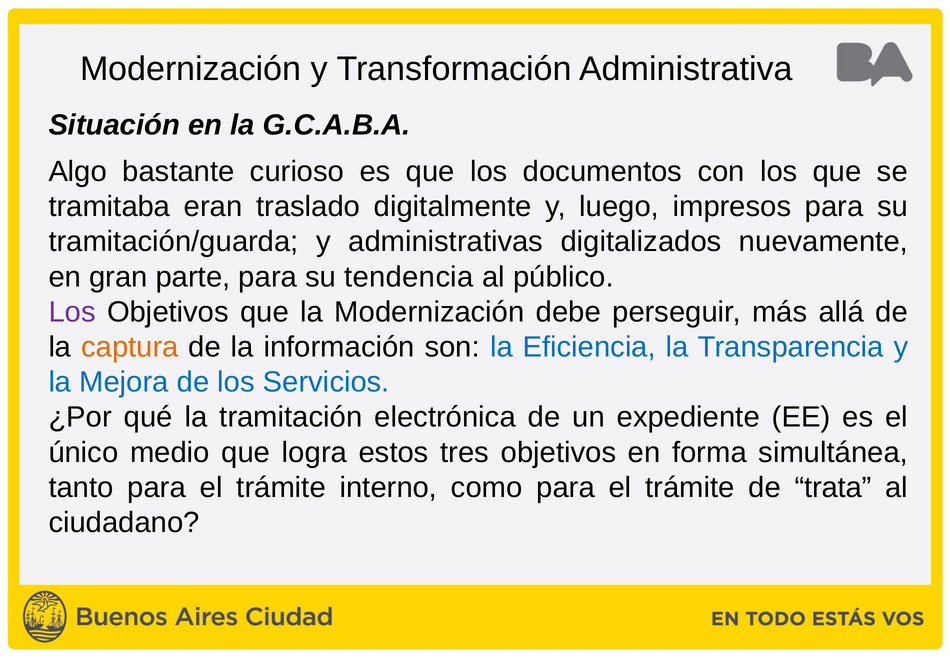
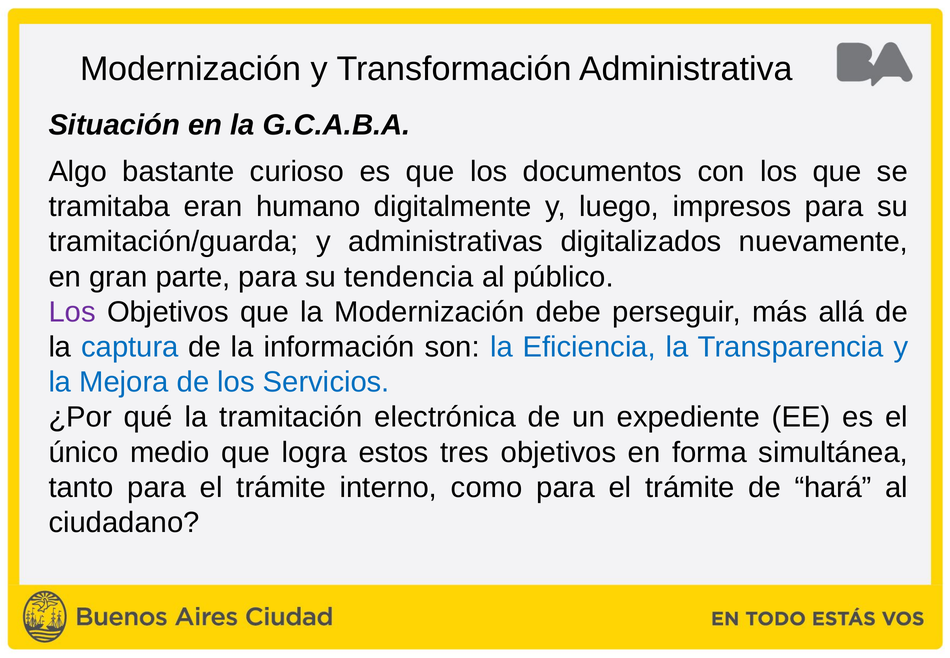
traslado: traslado -> humano
captura colour: orange -> blue
trata: trata -> hará
